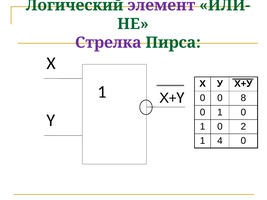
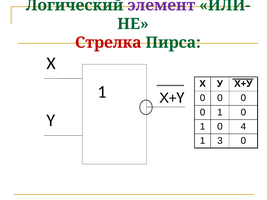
Стрелка colour: purple -> red
8 at (243, 98): 8 -> 0
2: 2 -> 4
4: 4 -> 3
